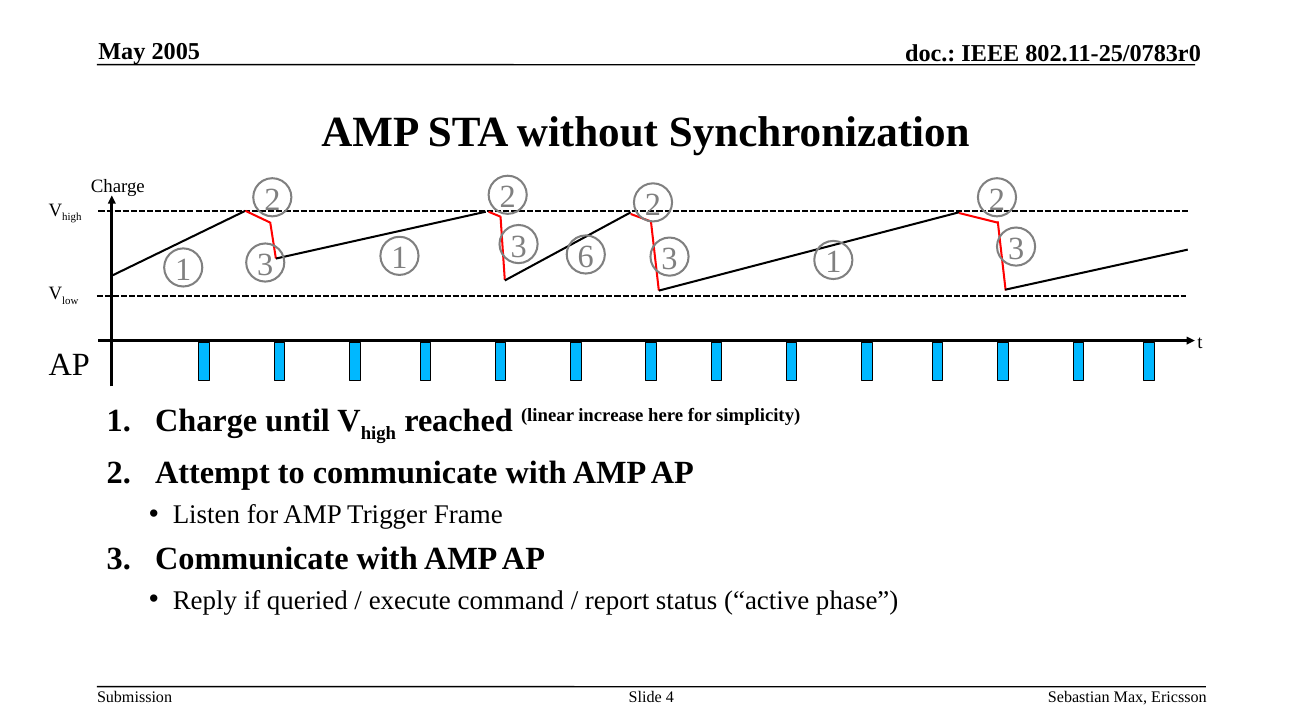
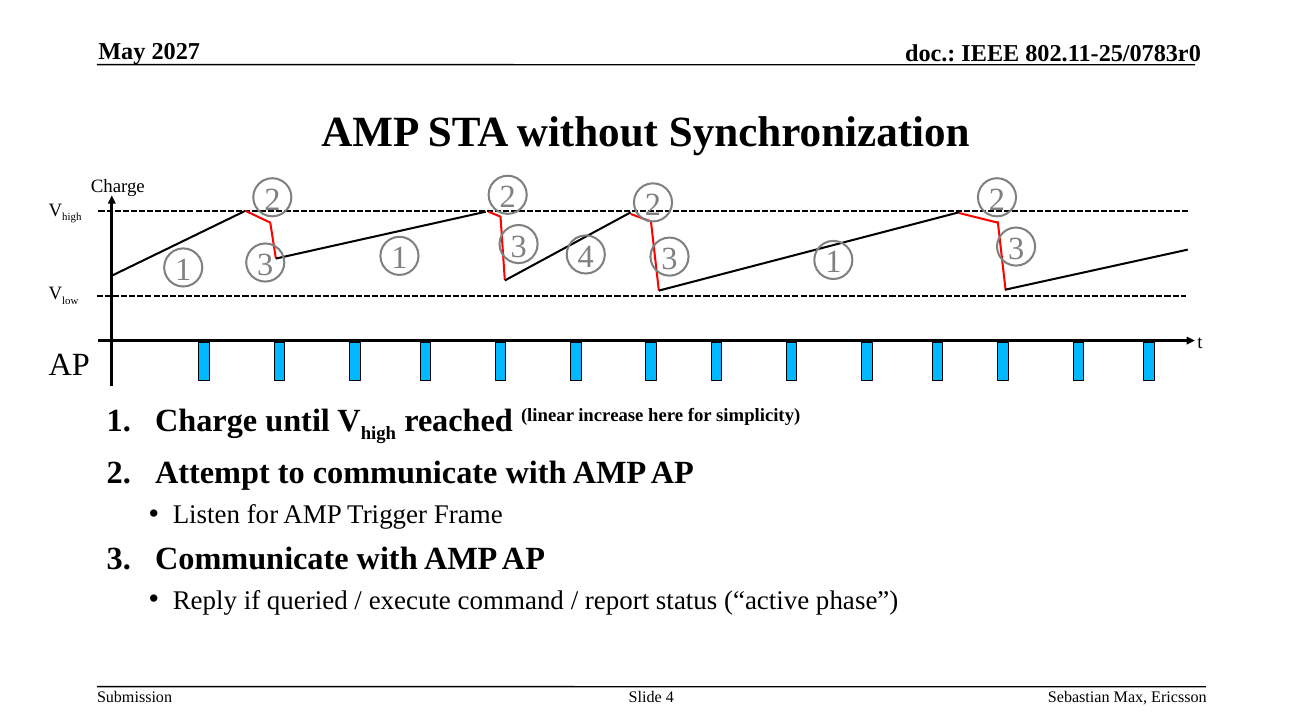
2005: 2005 -> 2027
3 6: 6 -> 4
